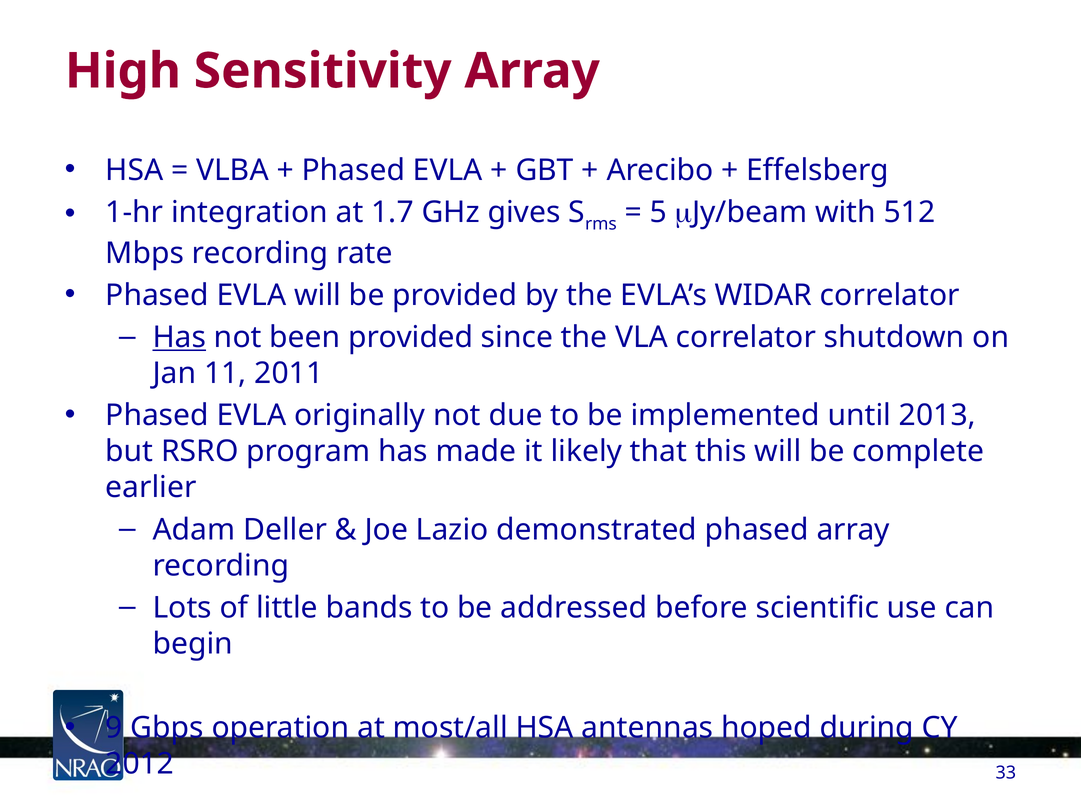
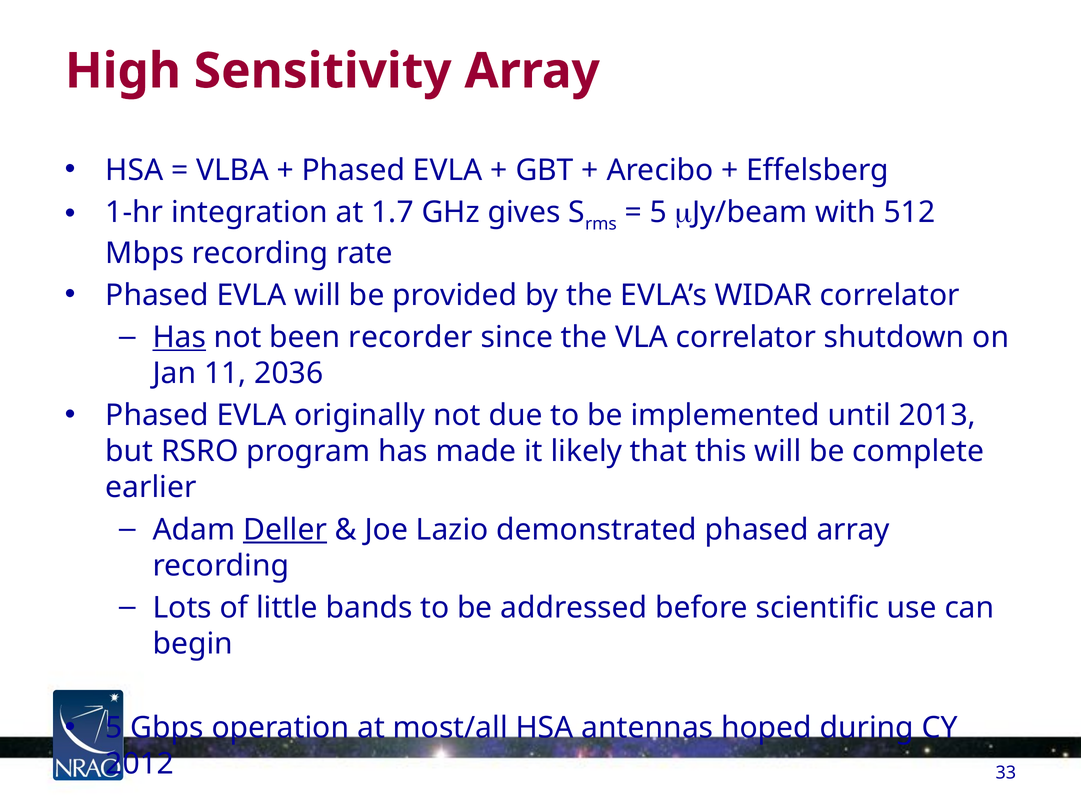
been provided: provided -> recorder
2011: 2011 -> 2036
Deller underline: none -> present
9 at (114, 728): 9 -> 5
